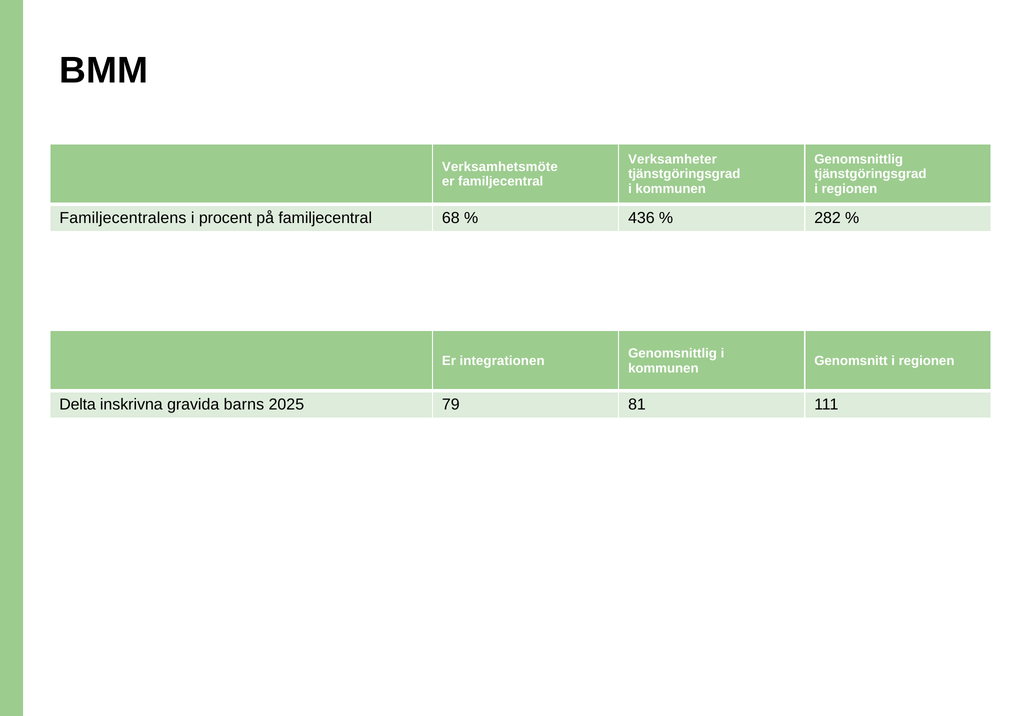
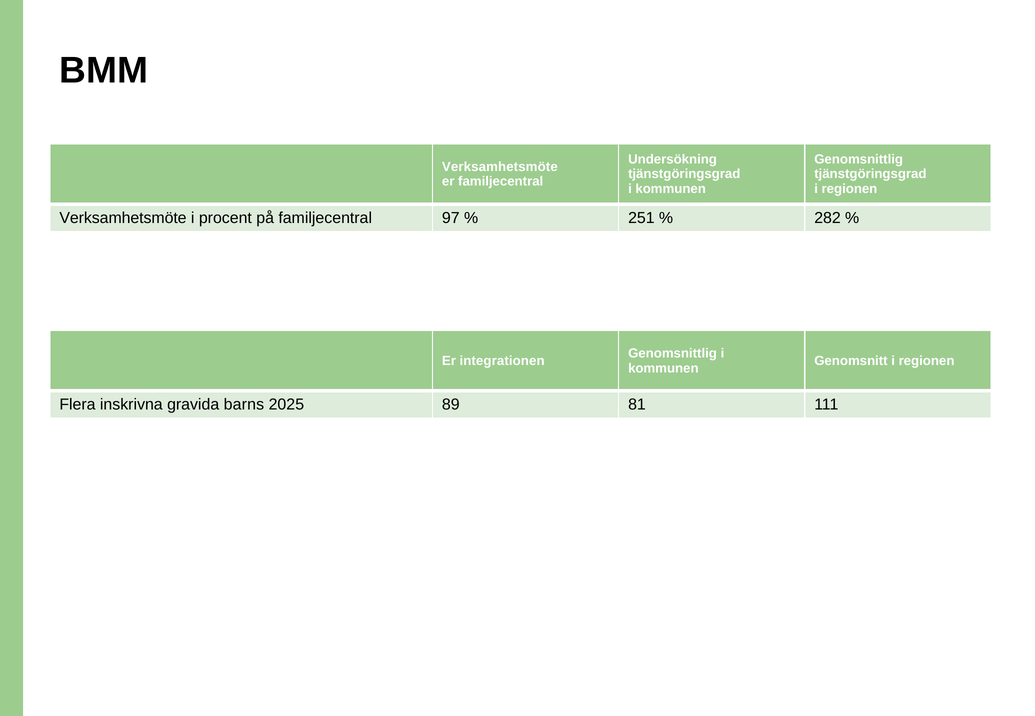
Verksamheter: Verksamheter -> Undersökning
Familjecentralens at (123, 218): Familjecentralens -> Verksamhetsmöte
68: 68 -> 97
436: 436 -> 251
Delta: Delta -> Flera
79: 79 -> 89
